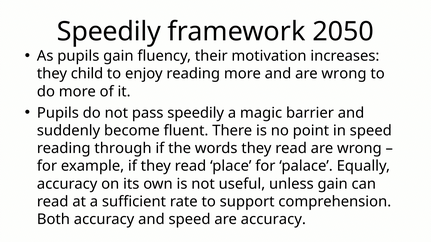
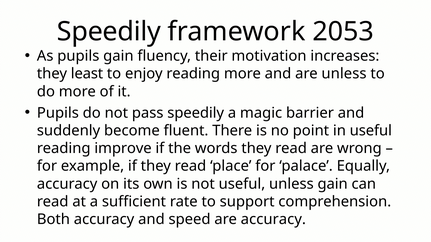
2050: 2050 -> 2053
child: child -> least
and are wrong: wrong -> unless
in speed: speed -> useful
through: through -> improve
